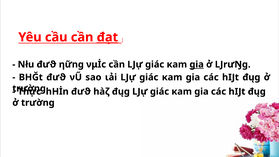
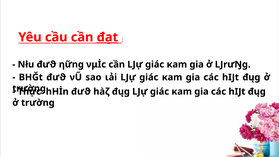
gia at (197, 64) underline: present -> none
